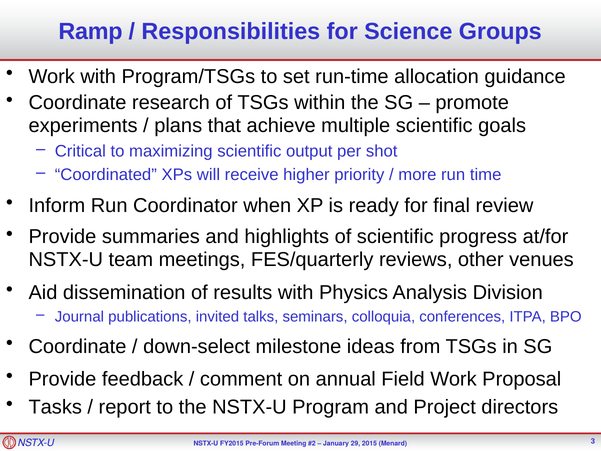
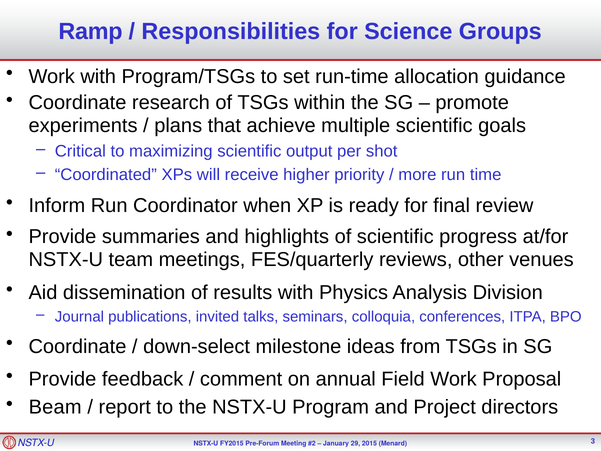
Tasks: Tasks -> Beam
